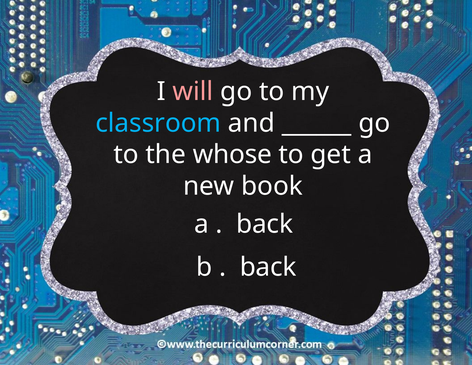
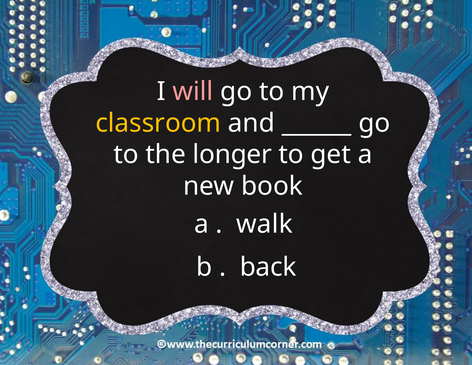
classroom colour: light blue -> yellow
whose: whose -> longer
back at (265, 224): back -> walk
